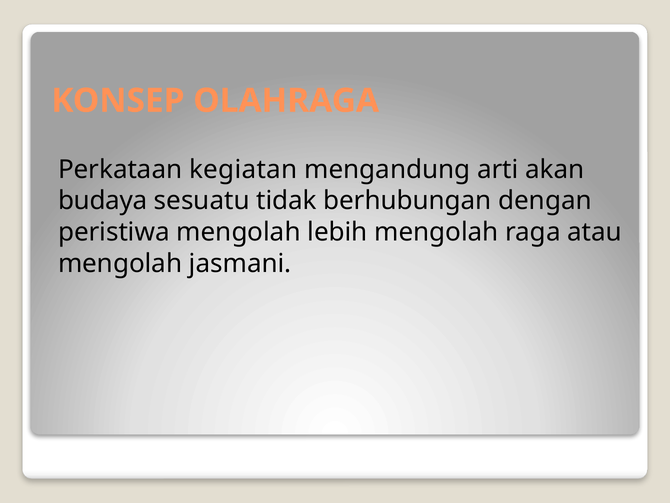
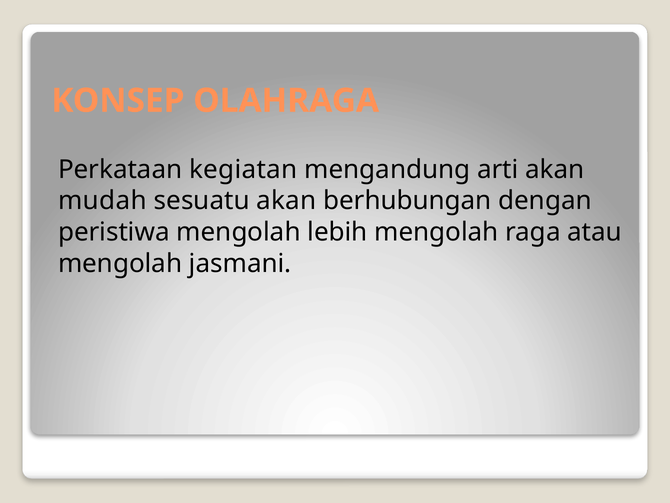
budaya: budaya -> mudah
sesuatu tidak: tidak -> akan
